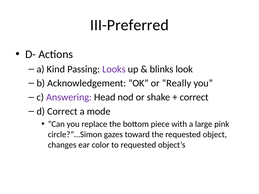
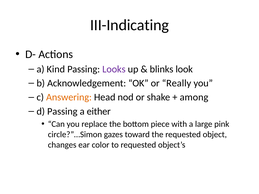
III-Preferred: III-Preferred -> III-Indicating
Answering colour: purple -> orange
correct at (194, 97): correct -> among
d Correct: Correct -> Passing
mode: mode -> either
